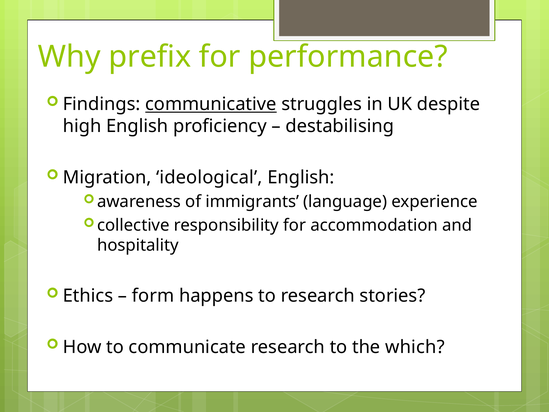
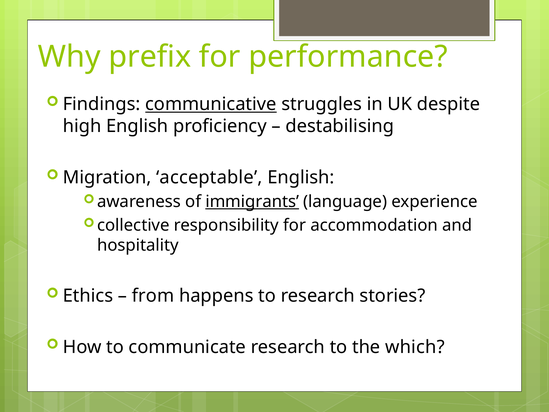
ideological: ideological -> acceptable
immigrants underline: none -> present
form: form -> from
